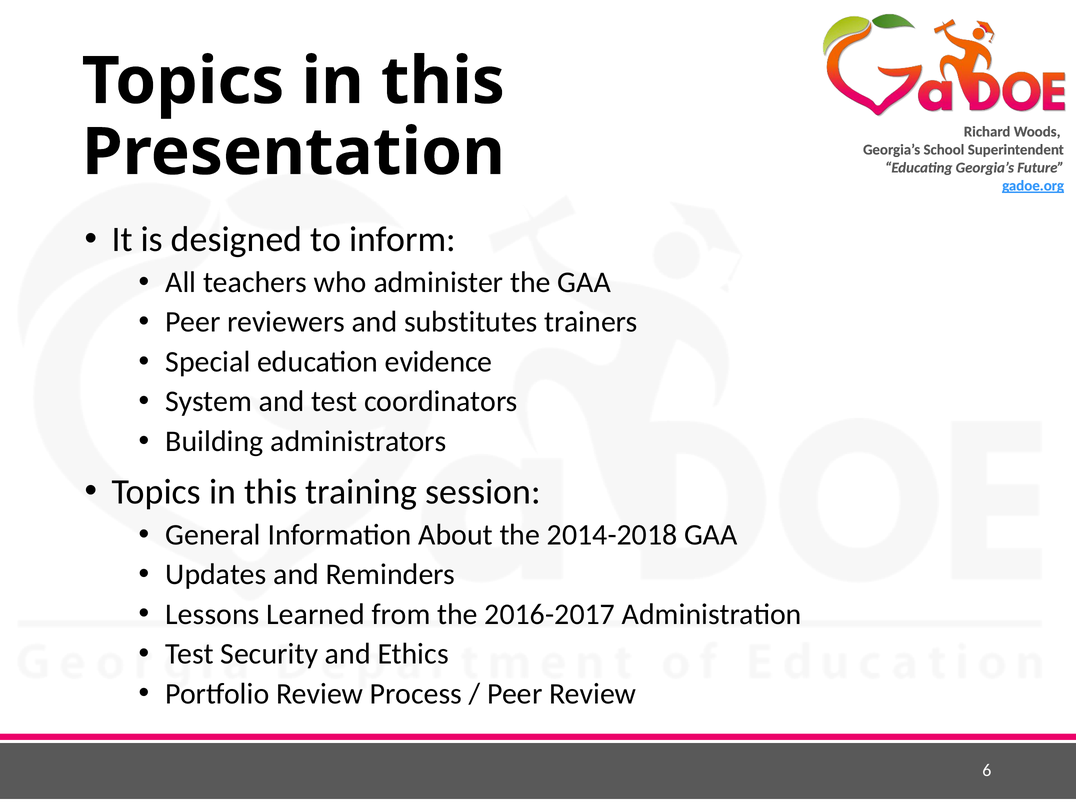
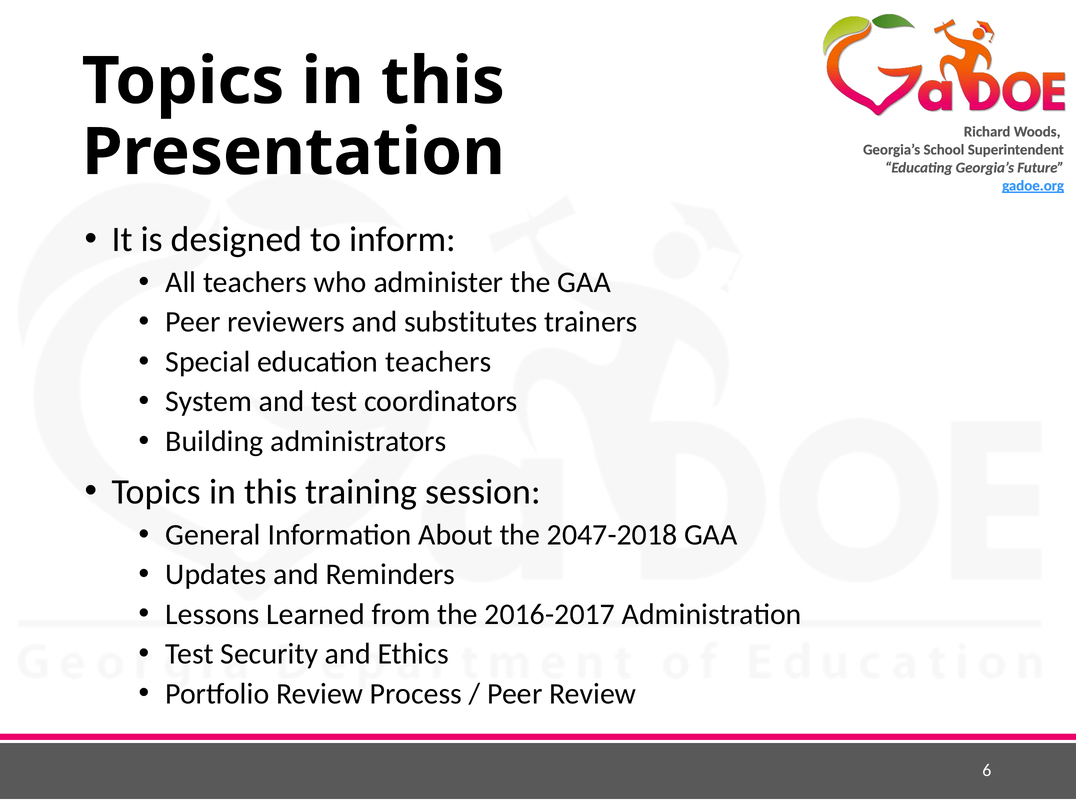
education evidence: evidence -> teachers
2014-2018: 2014-2018 -> 2047-2018
